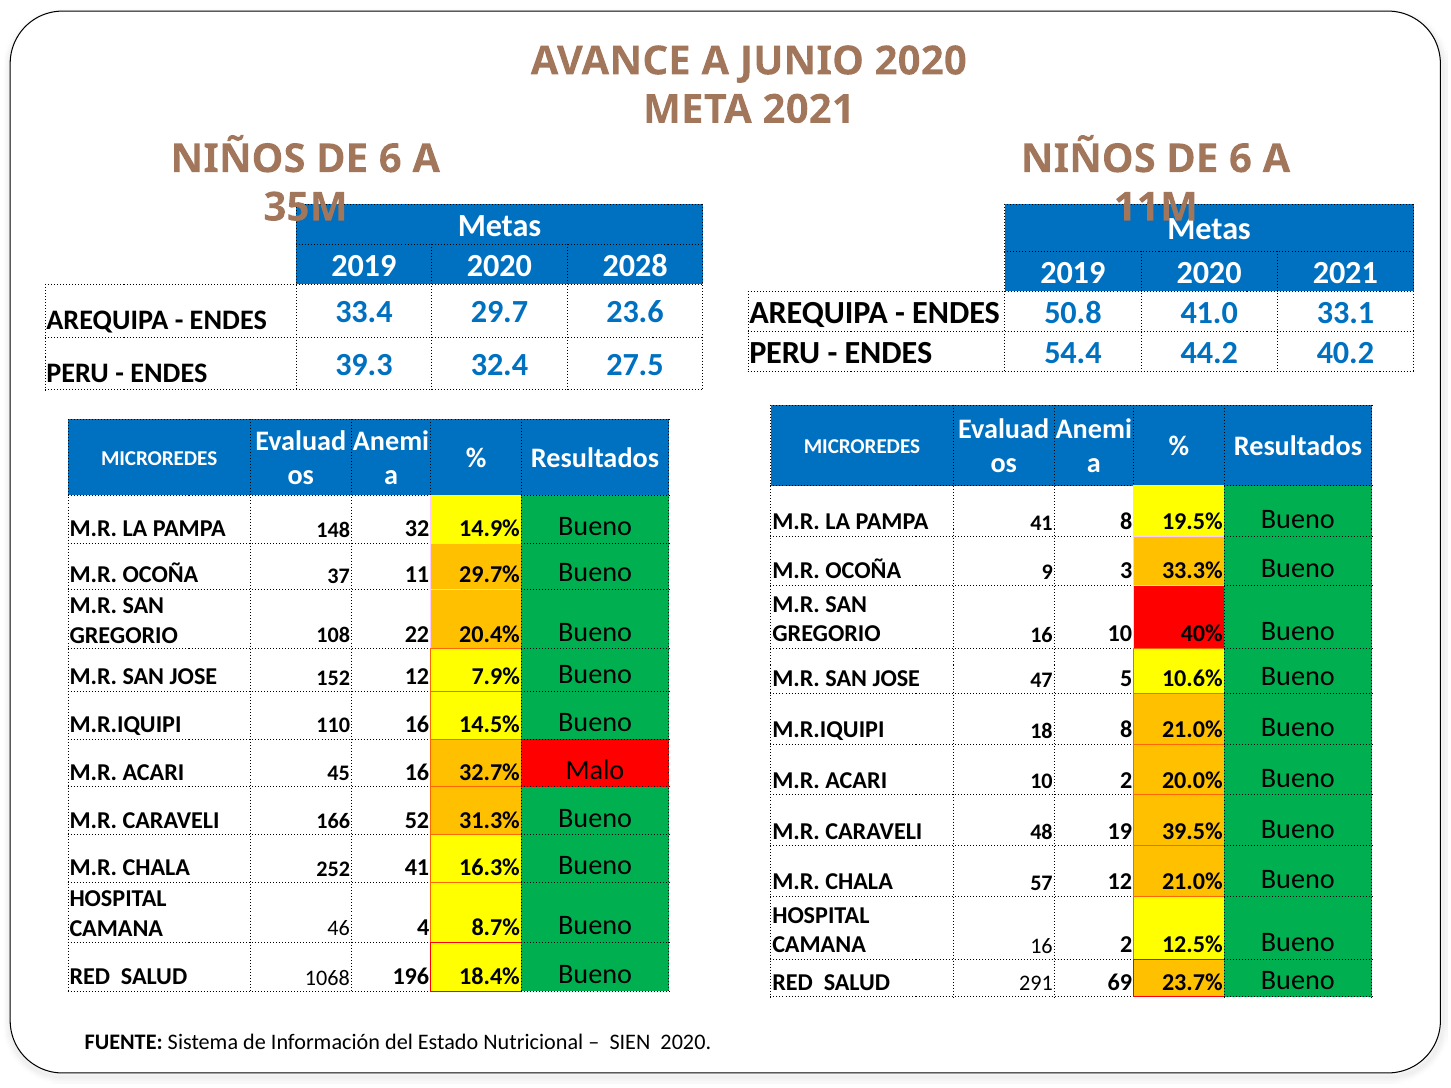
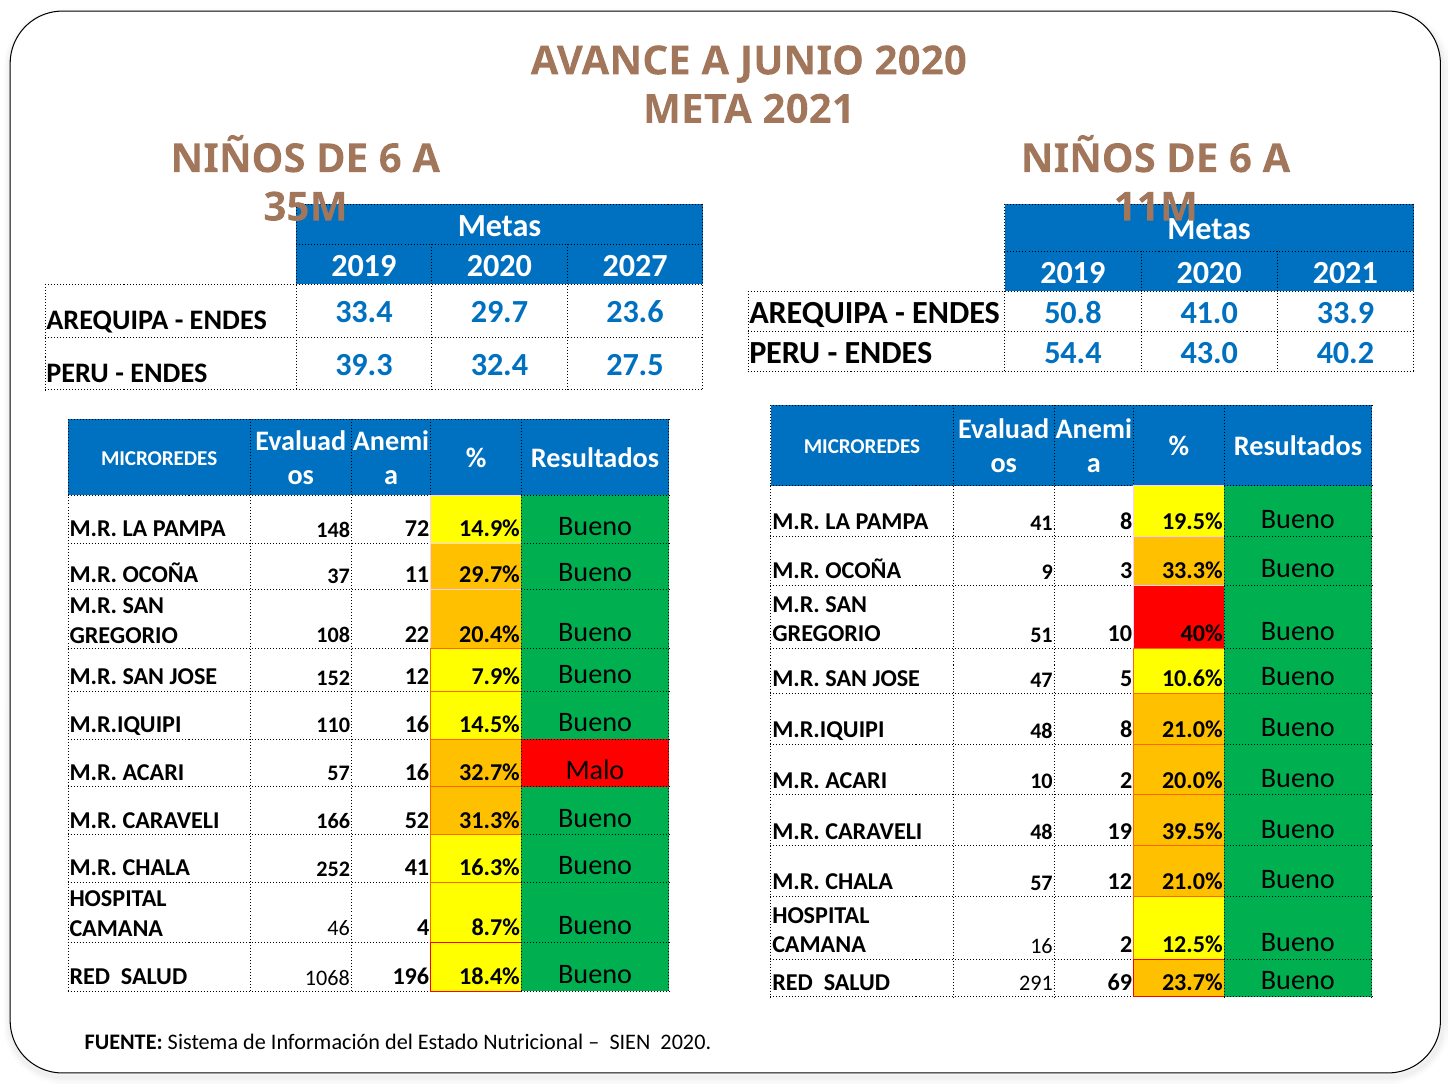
2028: 2028 -> 2027
33.1: 33.1 -> 33.9
44.2: 44.2 -> 43.0
32: 32 -> 72
GREGORIO 16: 16 -> 51
M.R.IQUIPI 18: 18 -> 48
ACARI 45: 45 -> 57
